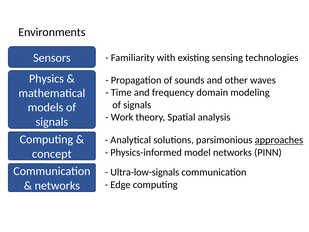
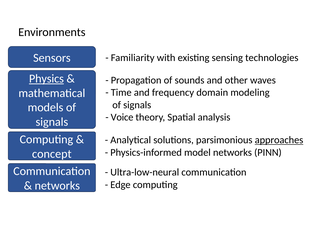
Physics underline: none -> present
Work: Work -> Voice
Ultra-low-signals: Ultra-low-signals -> Ultra-low-neural
